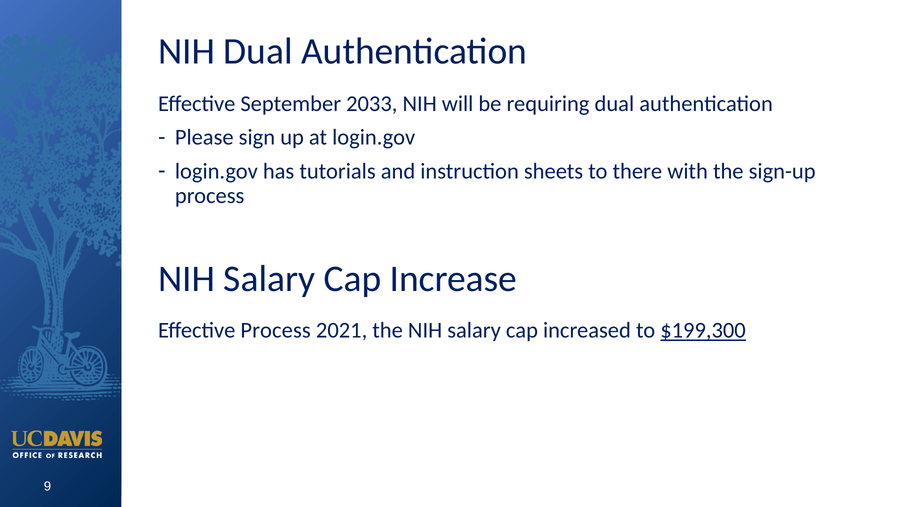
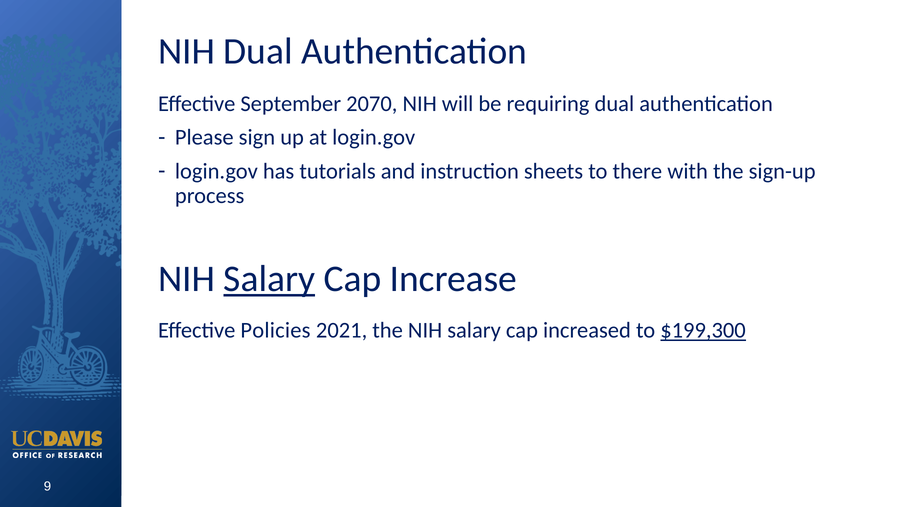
2033: 2033 -> 2070
Salary at (269, 279) underline: none -> present
Effective Process: Process -> Policies
